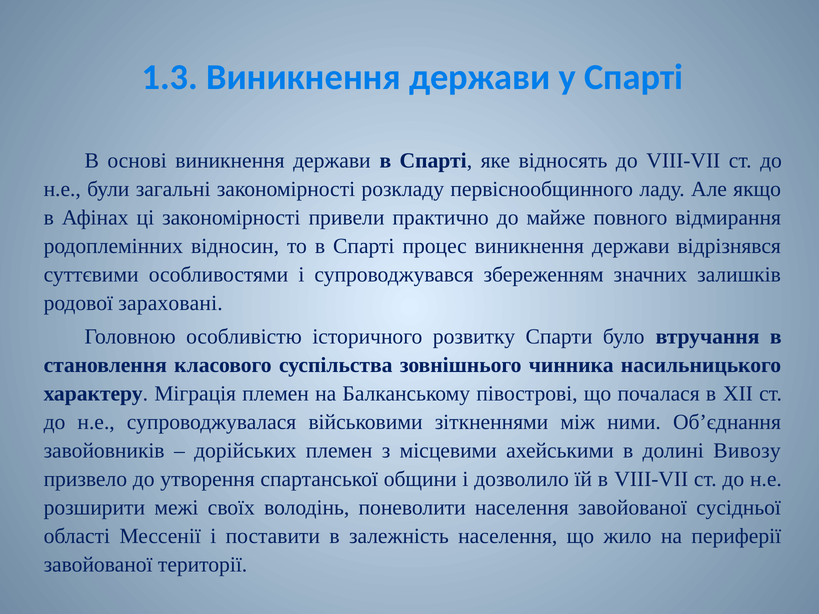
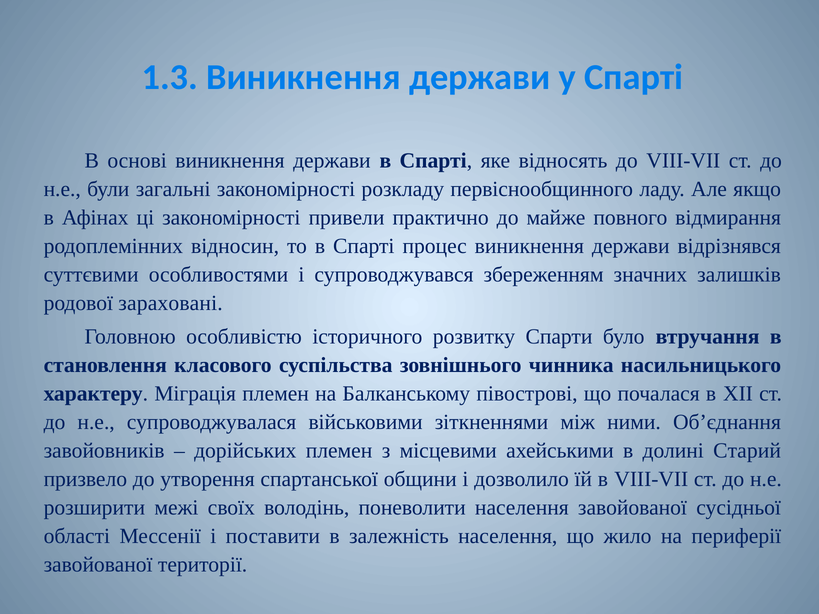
Вивозу: Вивозу -> Старий
